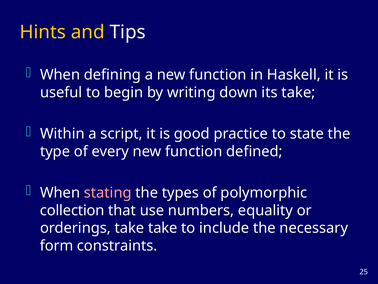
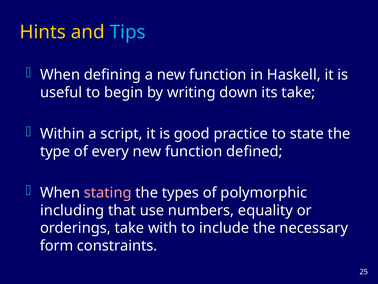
Tips colour: white -> light blue
collection: collection -> including
take take: take -> with
